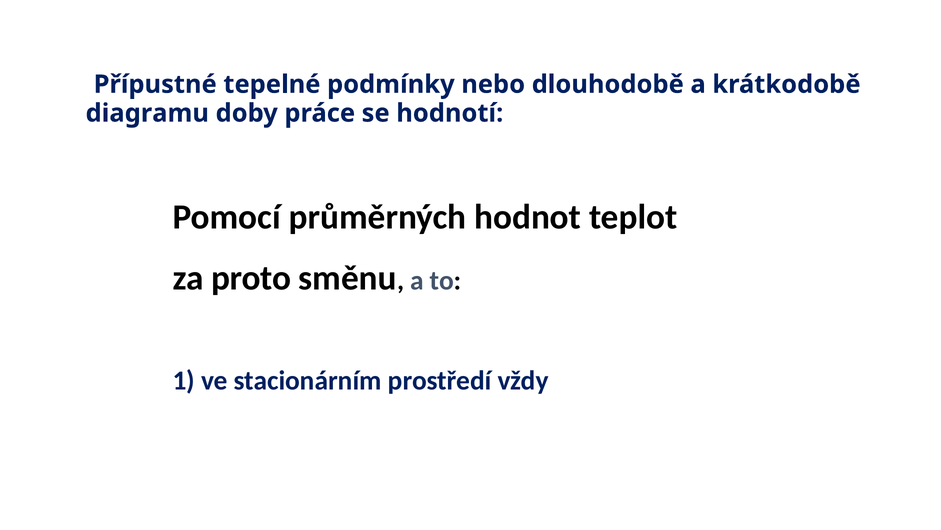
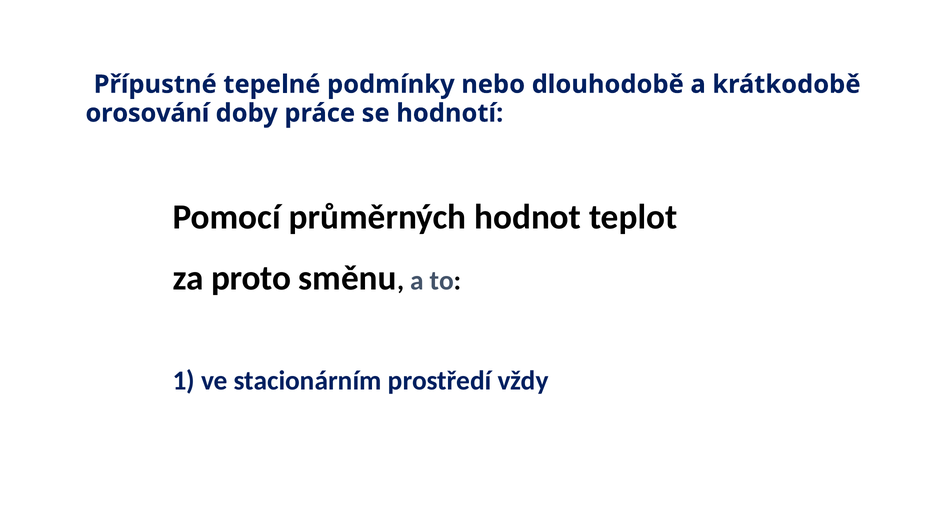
diagramu: diagramu -> orosování
